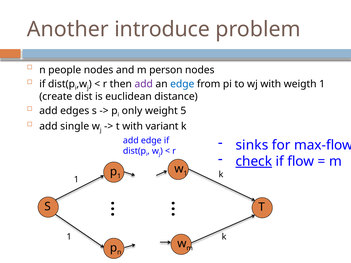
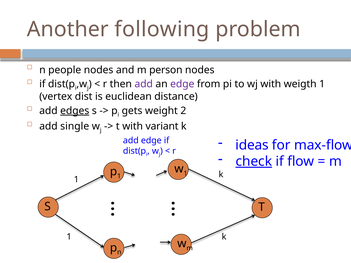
introduce: introduce -> following
edge at (182, 84) colour: blue -> purple
create: create -> vertex
edges underline: none -> present
only: only -> gets
5: 5 -> 2
sinks: sinks -> ideas
